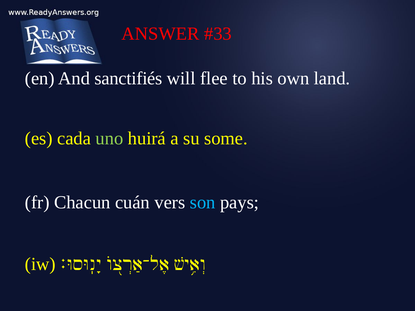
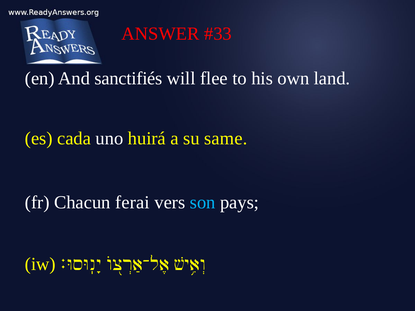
uno colour: light green -> white
some: some -> same
cuán: cuán -> ferai
